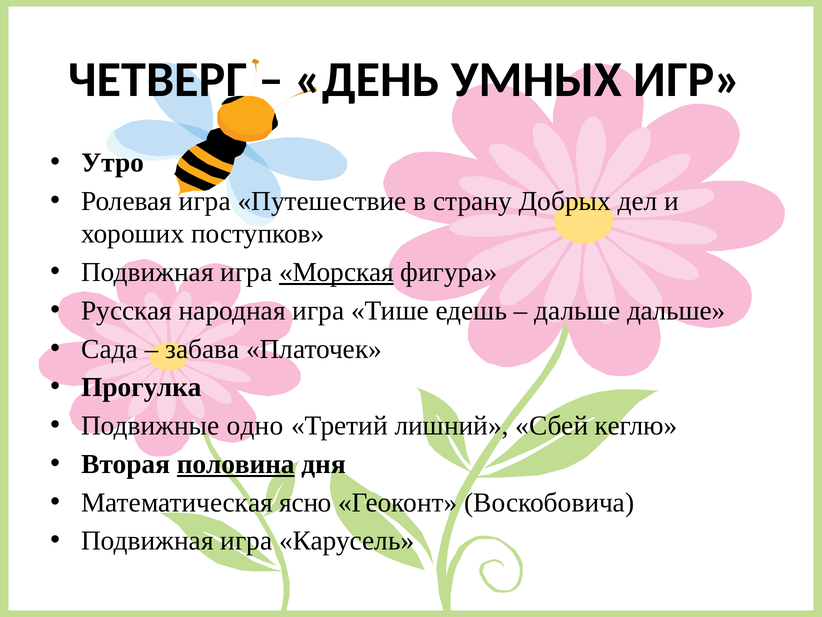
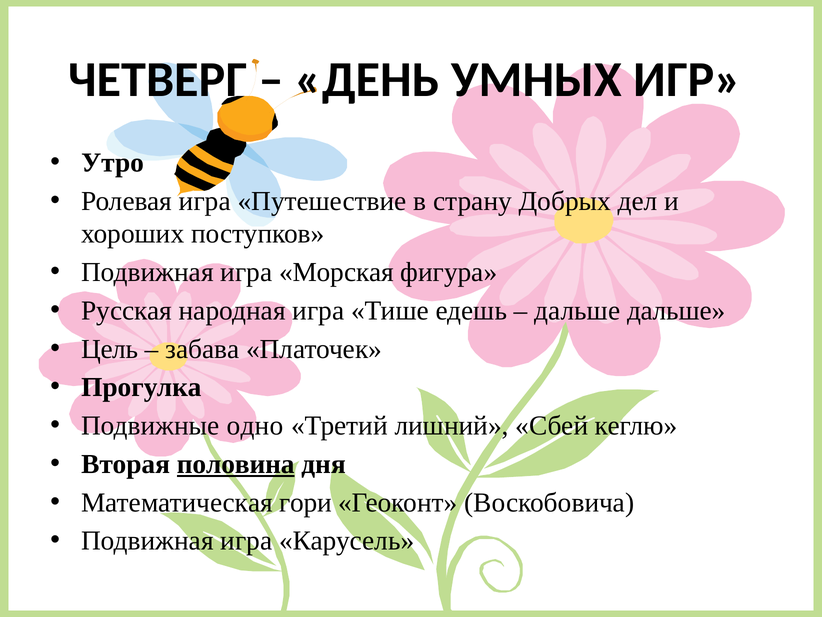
Морская underline: present -> none
Сада: Сада -> Цель
ясно: ясно -> гори
